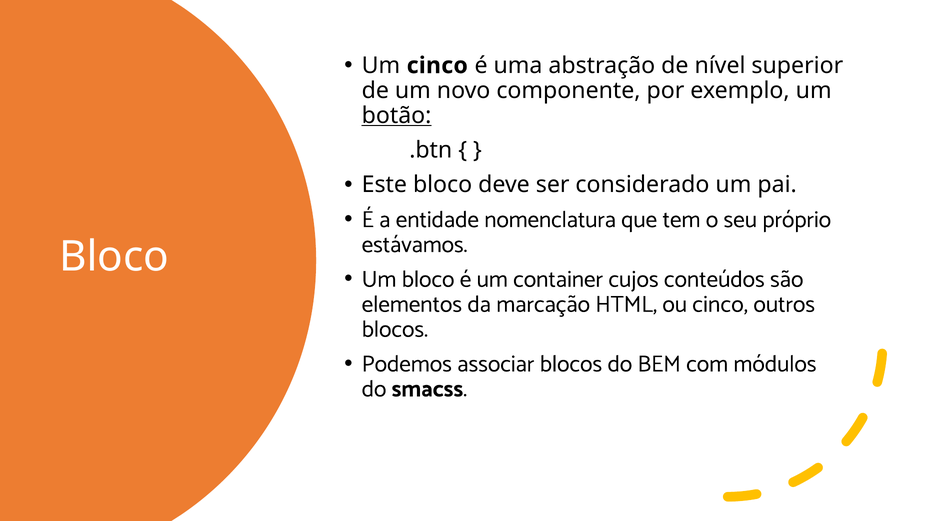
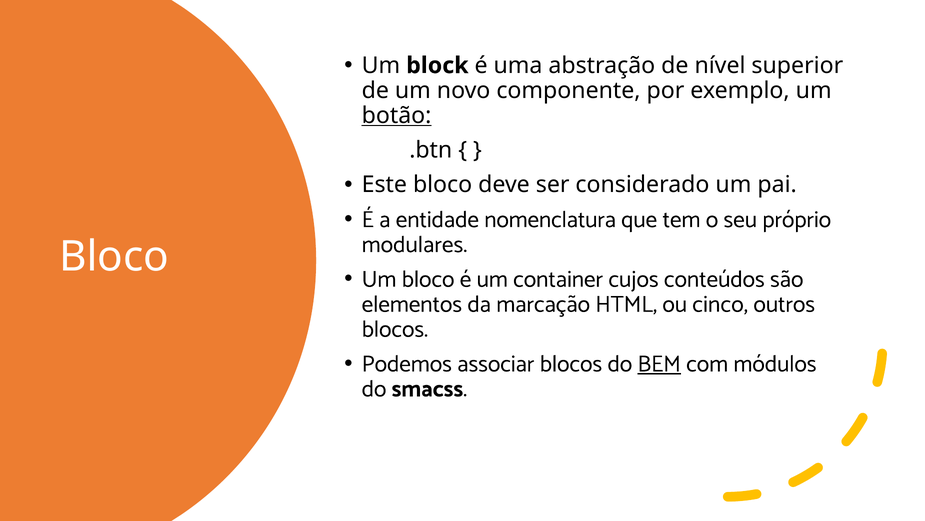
Um cinco: cinco -> block
estávamos: estávamos -> modulares
BEM underline: none -> present
